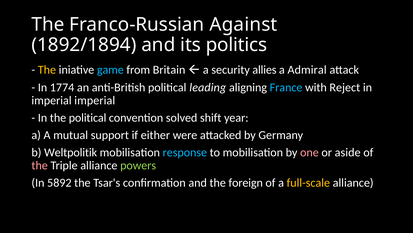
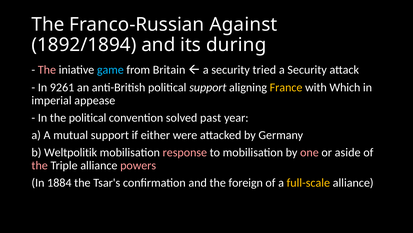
politics: politics -> during
The at (47, 70) colour: yellow -> pink
allies: allies -> tried
Admiral at (307, 70): Admiral -> Security
1774: 1774 -> 9261
political leading: leading -> support
France colour: light blue -> yellow
Reject: Reject -> Which
imperial imperial: imperial -> appease
shift: shift -> past
response colour: light blue -> pink
powers colour: light green -> pink
5892: 5892 -> 1884
